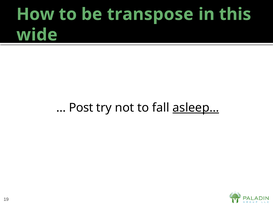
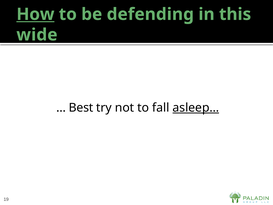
How underline: none -> present
transpose: transpose -> defending
Post: Post -> Best
